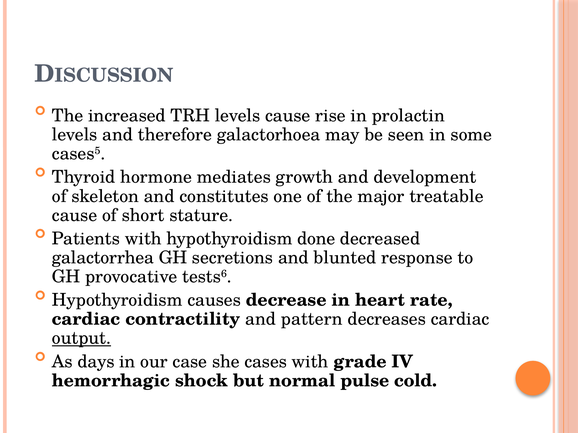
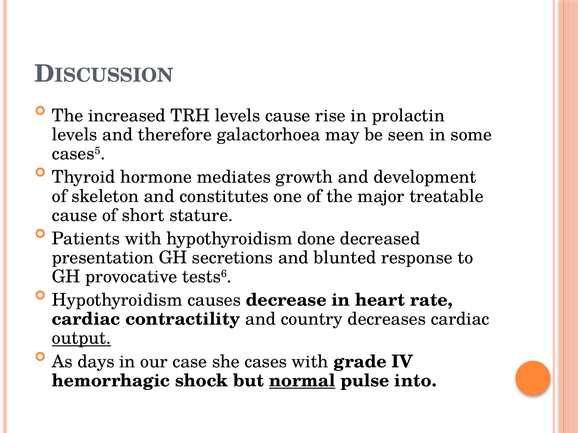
galactorrhea: galactorrhea -> presentation
pattern: pattern -> country
normal underline: none -> present
cold: cold -> into
